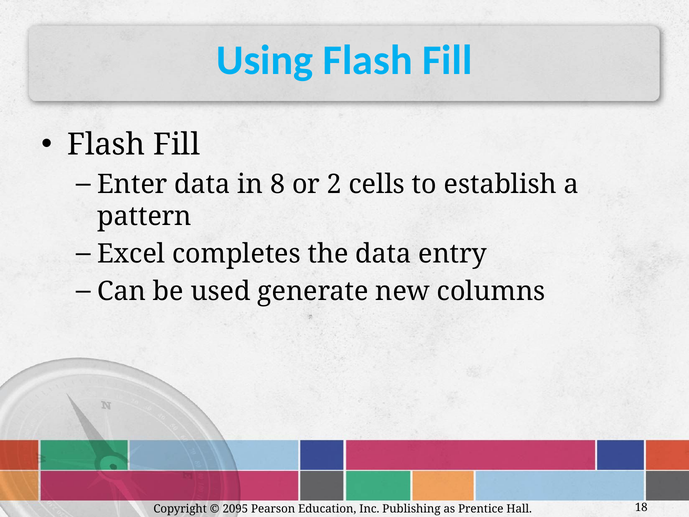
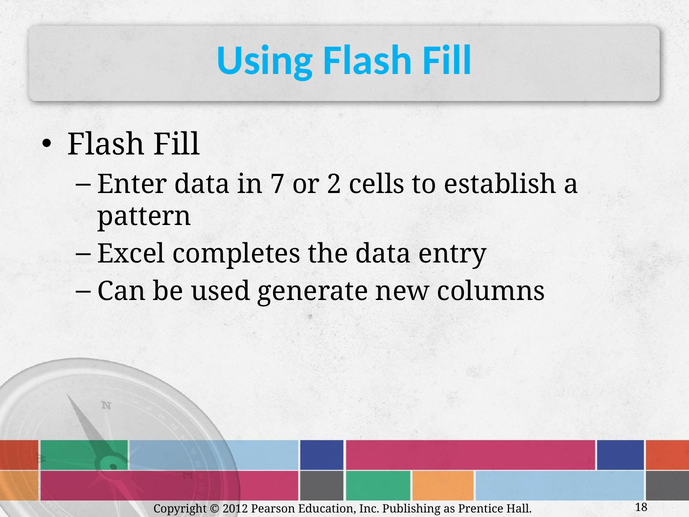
8: 8 -> 7
2095: 2095 -> 2012
